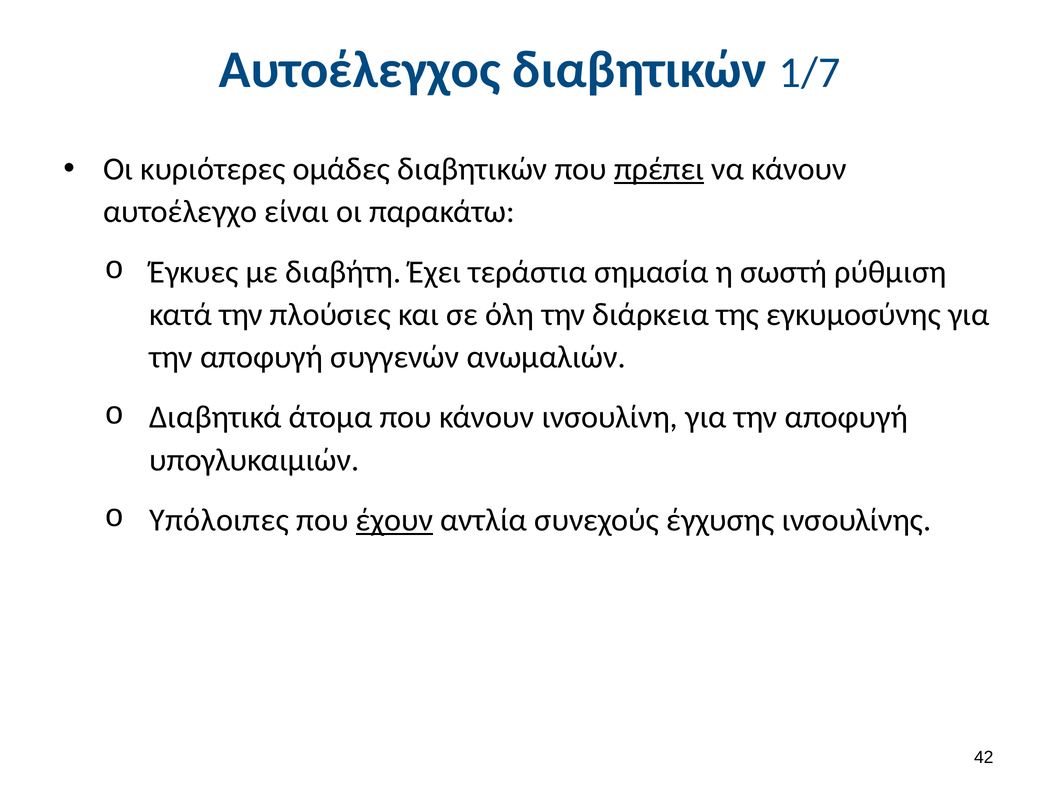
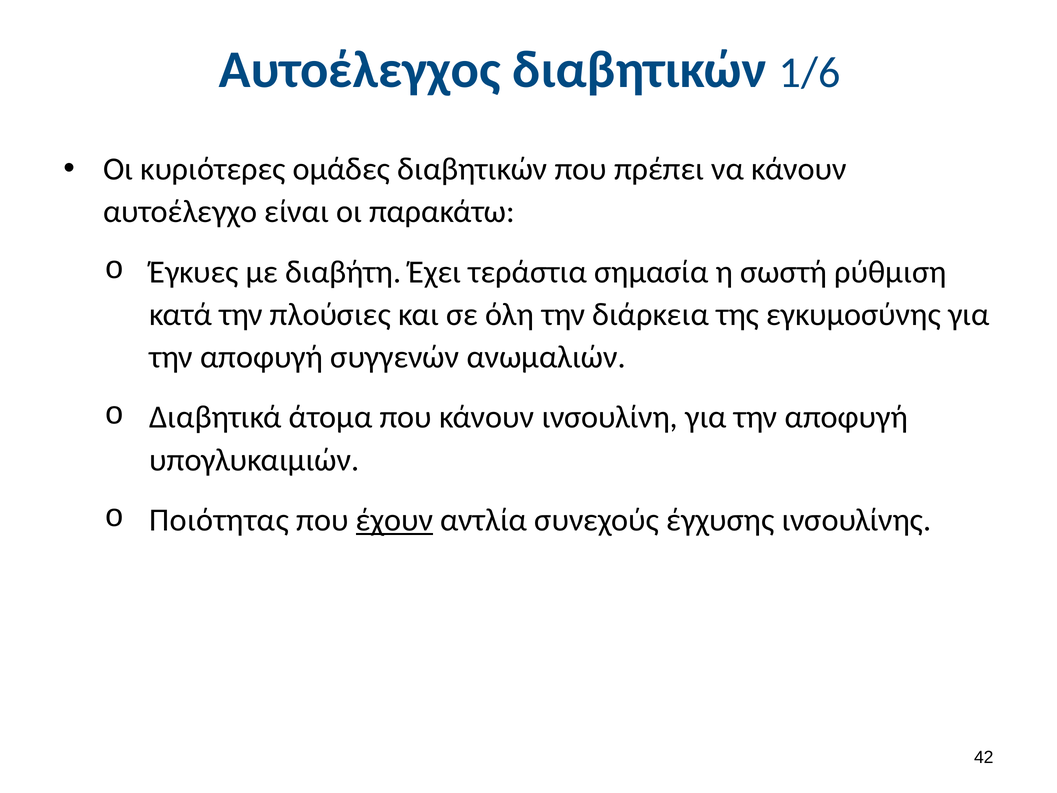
1/7: 1/7 -> 1/6
πρέπει underline: present -> none
Υπόλοιπες: Υπόλοιπες -> Ποιότητας
